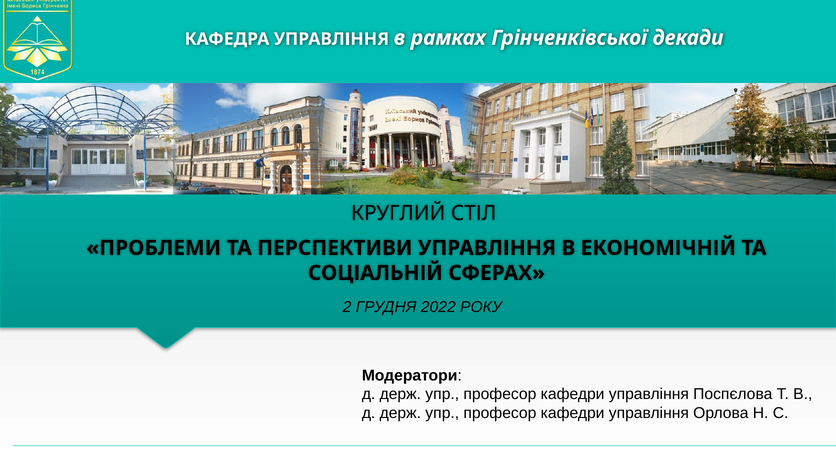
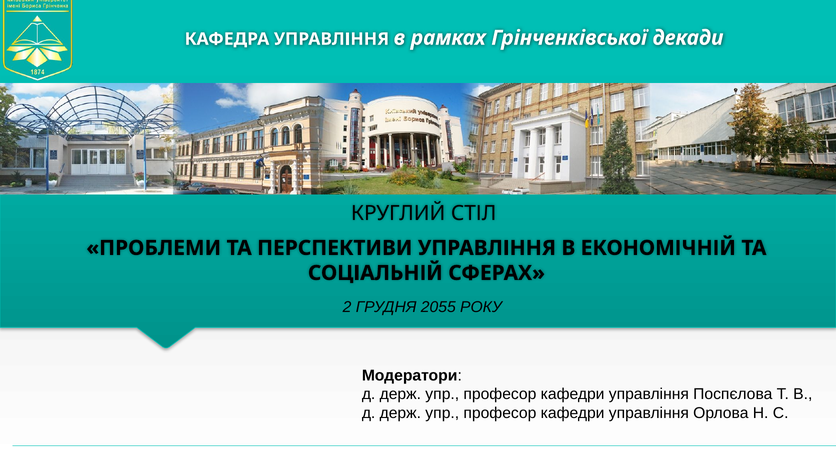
2022: 2022 -> 2055
